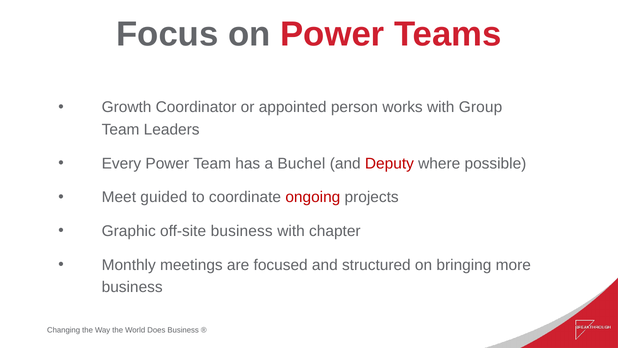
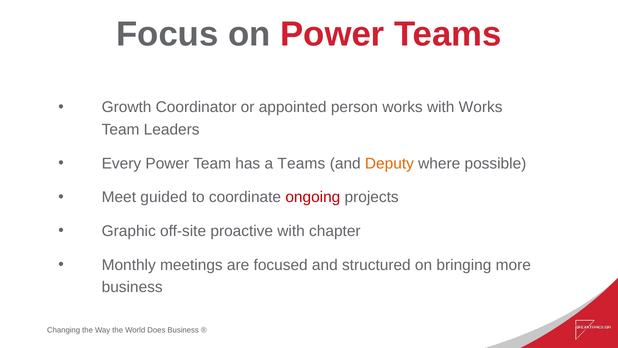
with Group: Group -> Works
a Buchel: Buchel -> Teams
Deputy colour: red -> orange
off-site business: business -> proactive
